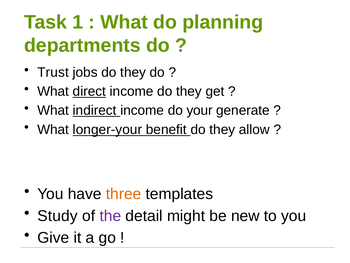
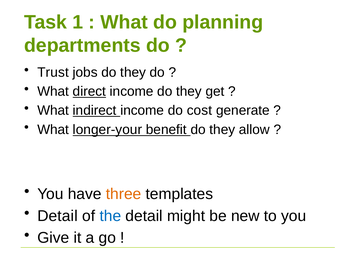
your: your -> cost
Study at (58, 215): Study -> Detail
the colour: purple -> blue
